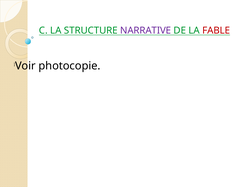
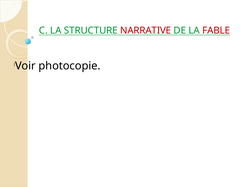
NARRATIVE colour: purple -> red
